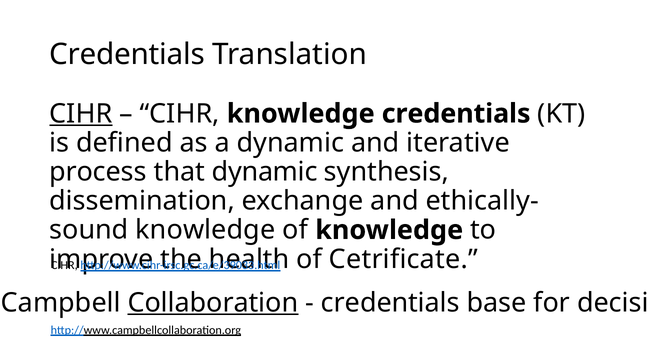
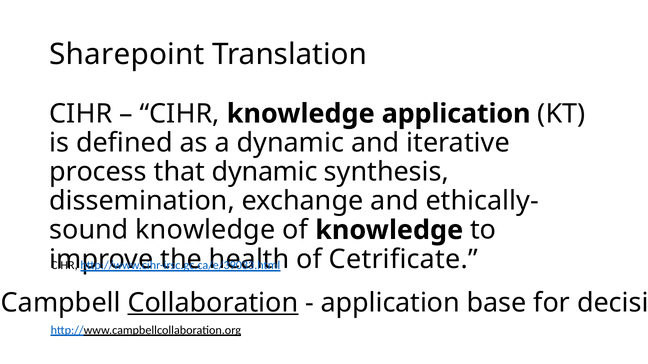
Credentials at (127, 54): Credentials -> Sharepoint
CIHR at (81, 114) underline: present -> none
knowledge credentials: credentials -> application
credentials at (390, 303): credentials -> application
